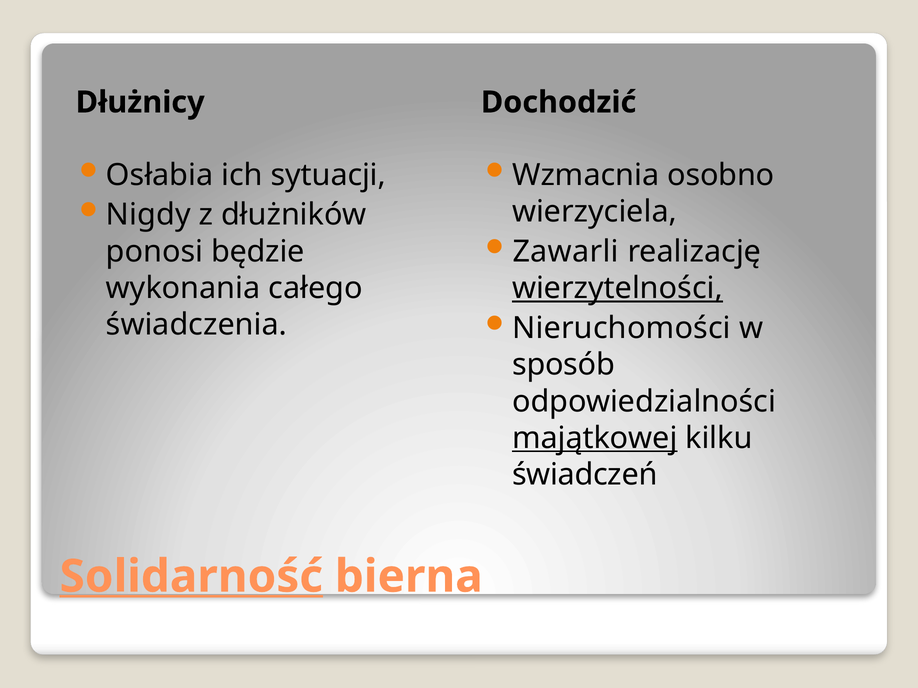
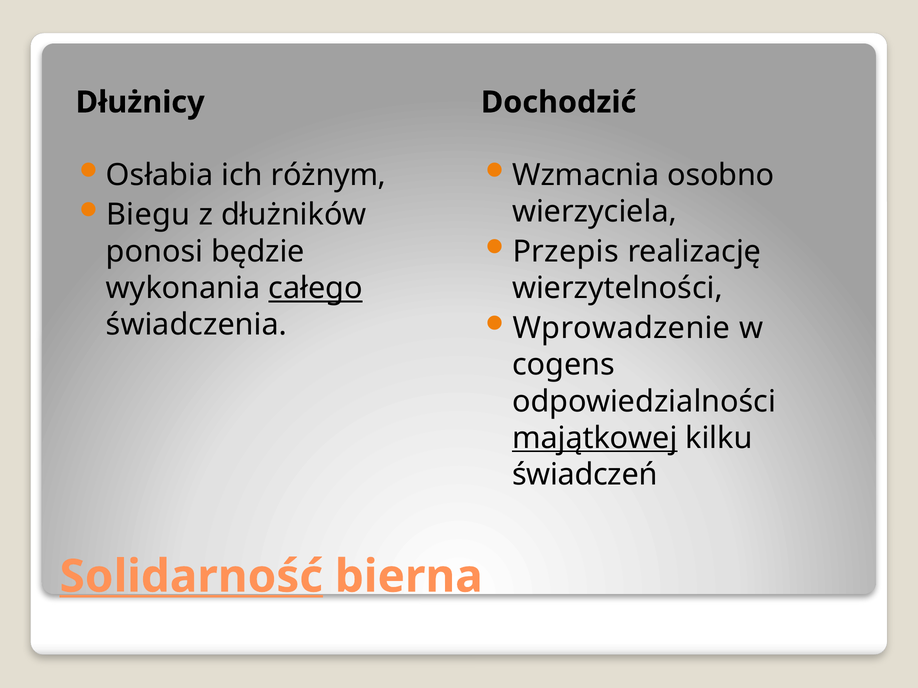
sytuacji: sytuacji -> różnym
Nigdy: Nigdy -> Biegu
Zawarli: Zawarli -> Przepis
całego underline: none -> present
wierzytelności underline: present -> none
Nieruchomości: Nieruchomości -> Wprowadzenie
sposób: sposób -> cogens
